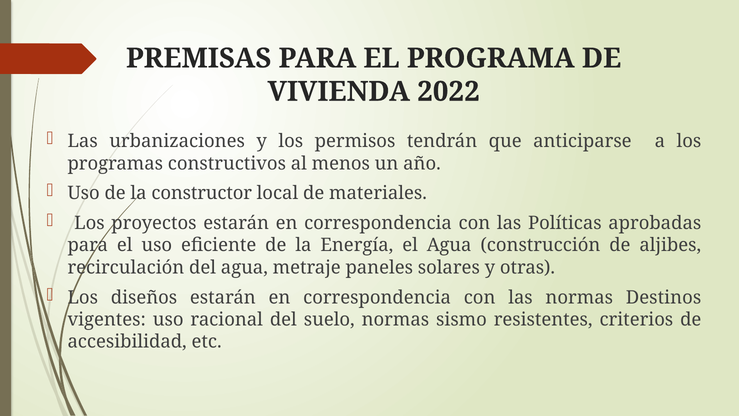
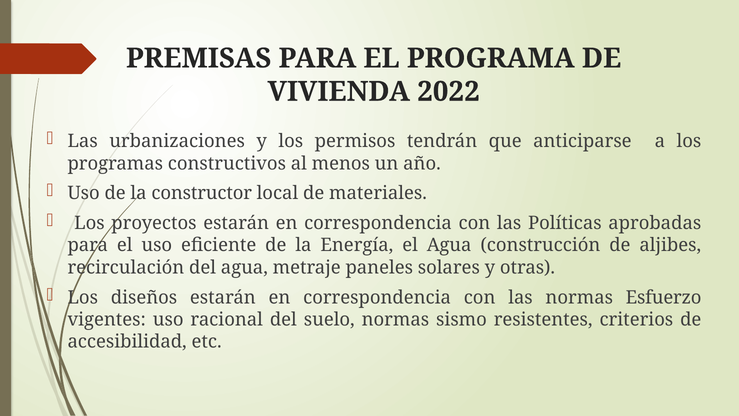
Destinos: Destinos -> Esfuerzo
